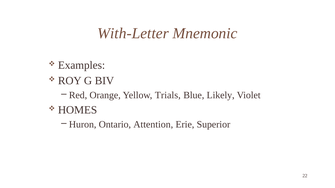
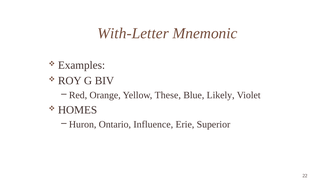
Trials: Trials -> These
Attention: Attention -> Influence
